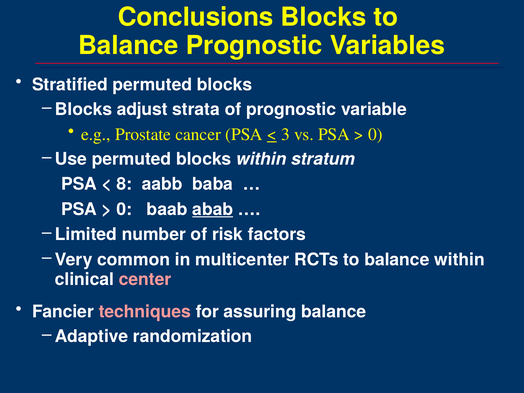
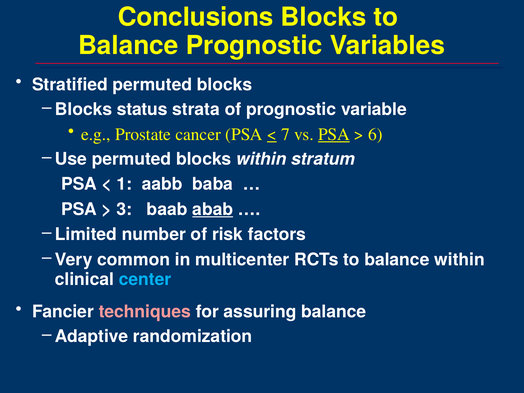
adjust: adjust -> status
3: 3 -> 7
PSA at (334, 134) underline: none -> present
0 at (375, 134): 0 -> 6
8: 8 -> 1
0 at (124, 209): 0 -> 3
center colour: pink -> light blue
